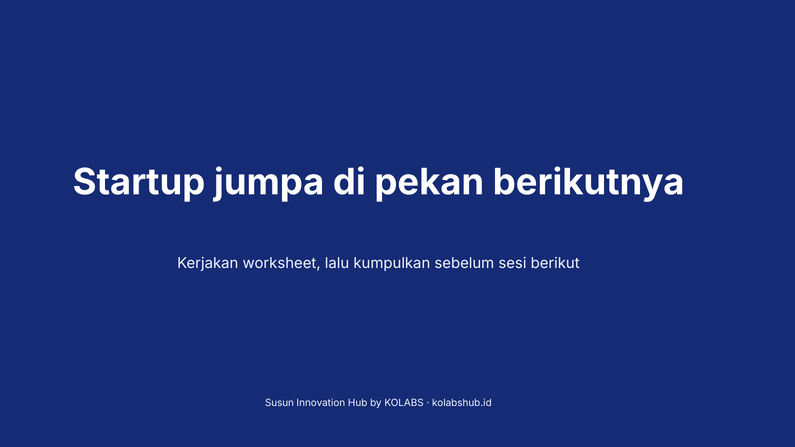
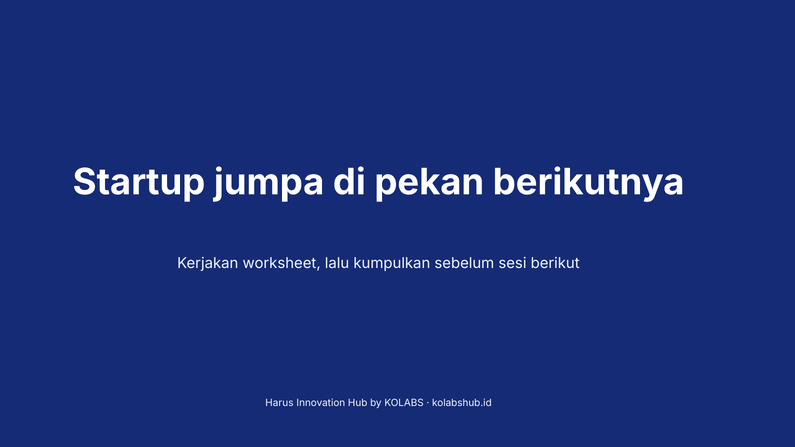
Susun: Susun -> Harus
